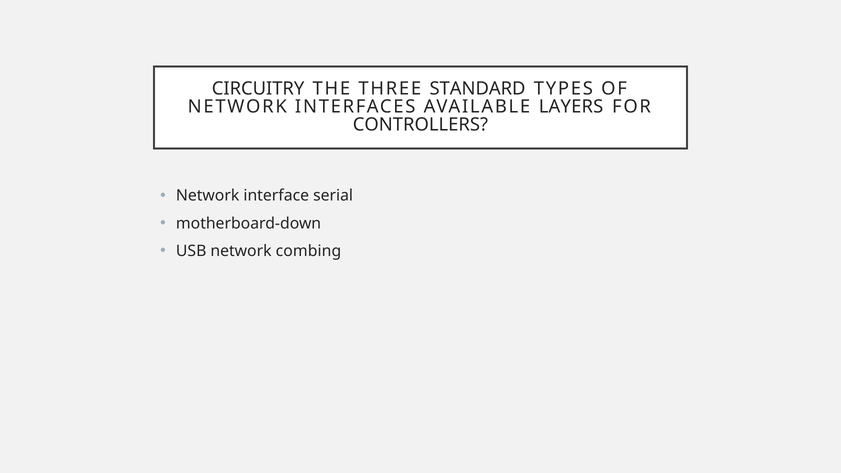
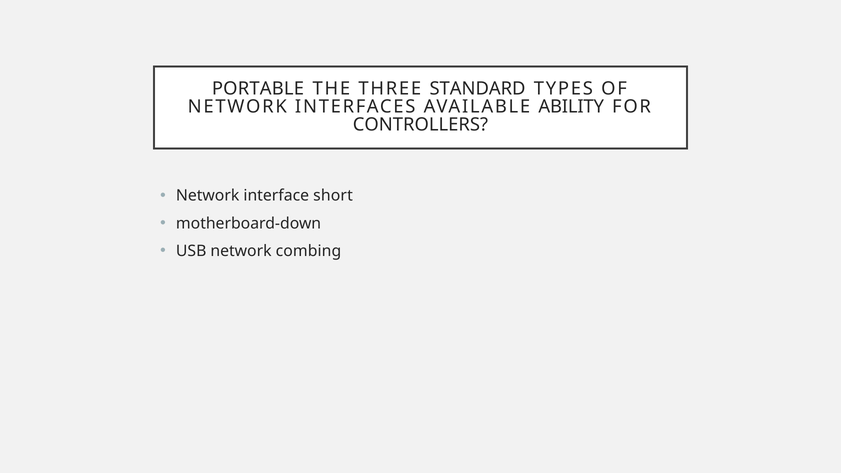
CIRCUITRY: CIRCUITRY -> PORTABLE
LAYERS: LAYERS -> ABILITY
serial: serial -> short
